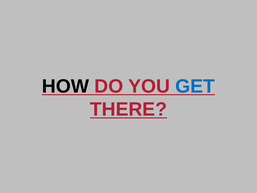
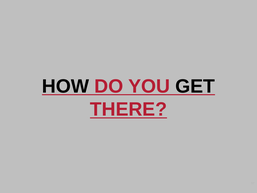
GET colour: blue -> black
